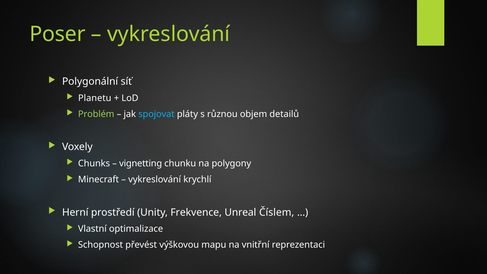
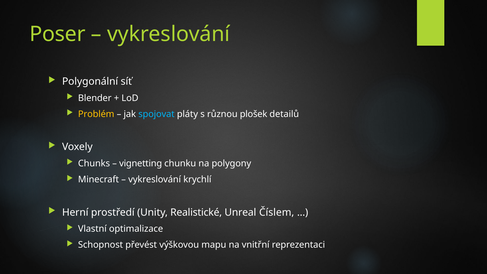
Planetu: Planetu -> Blender
Problém colour: light green -> yellow
objem: objem -> plošek
Frekvence: Frekvence -> Realistické
